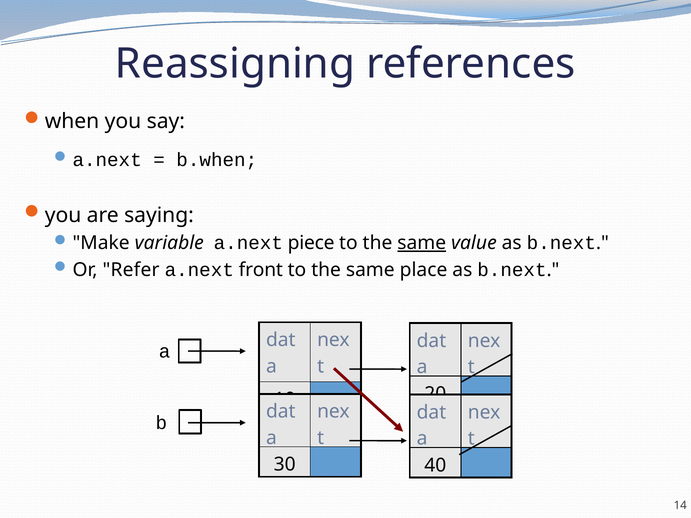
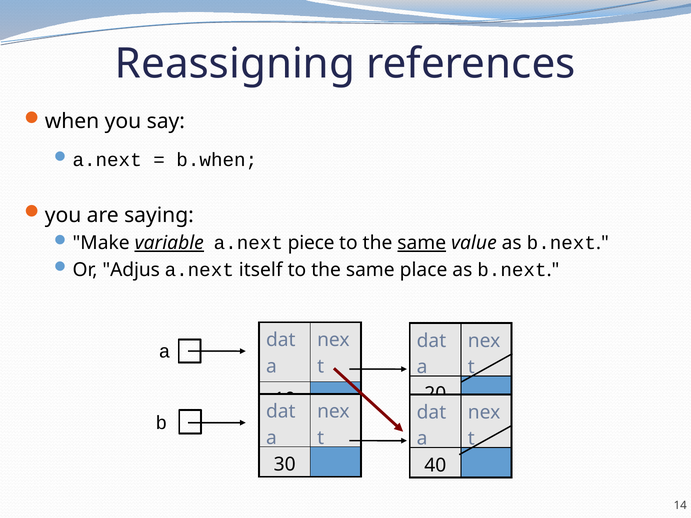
variable underline: none -> present
Refer: Refer -> Adjus
front: front -> itself
